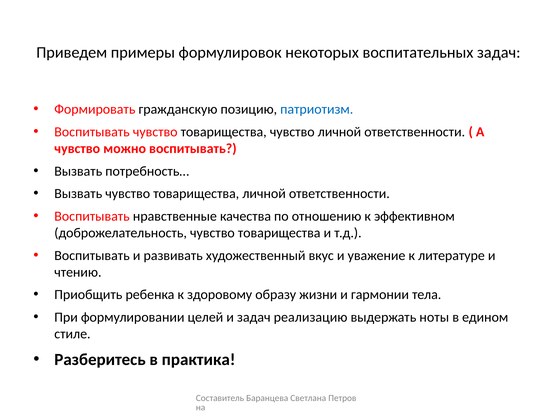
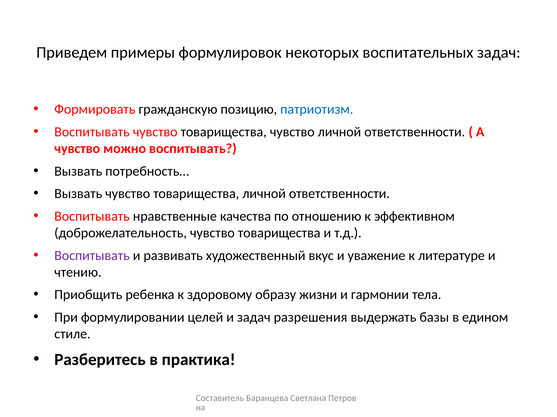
Воспитывать at (92, 256) colour: black -> purple
реализацию: реализацию -> разрешения
ноты: ноты -> базы
